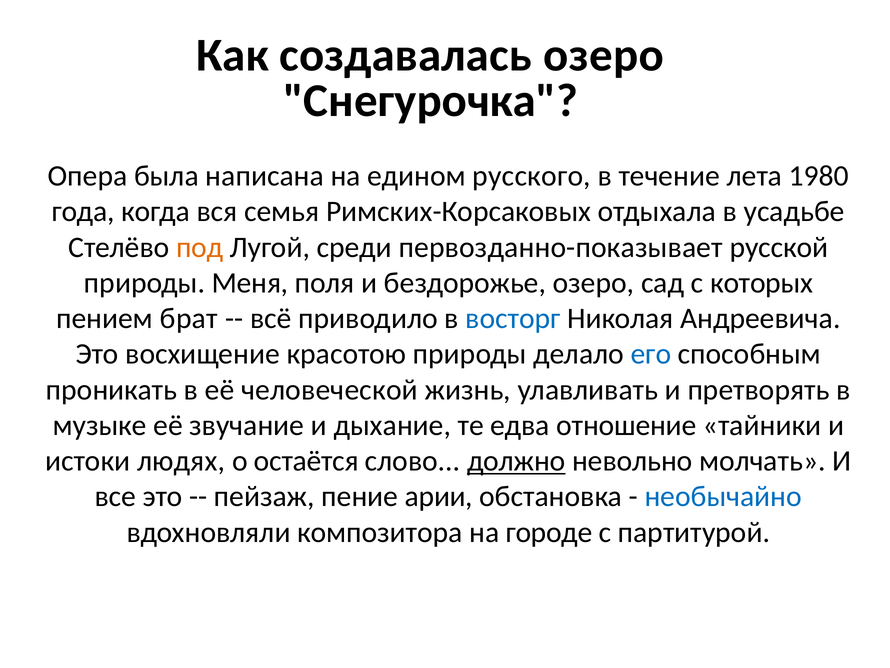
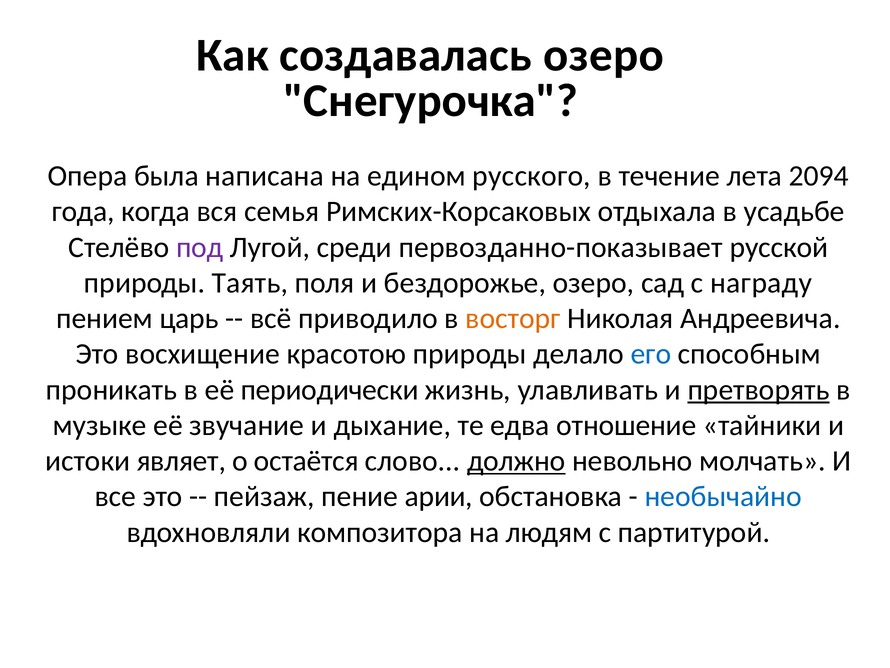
1980: 1980 -> 2094
под colour: orange -> purple
Меня: Меня -> Таять
которых: которых -> награду
брат: брат -> царь
восторг colour: blue -> orange
человеческой: человеческой -> периодически
претворять underline: none -> present
людях: людях -> являет
городе: городе -> людям
